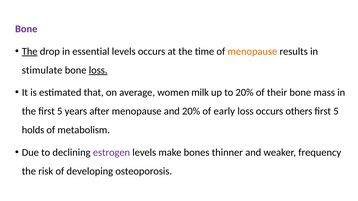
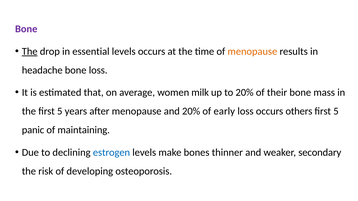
stimulate: stimulate -> headache
loss at (98, 70) underline: present -> none
holds: holds -> panic
metabolism: metabolism -> maintaining
estrogen colour: purple -> blue
frequency: frequency -> secondary
